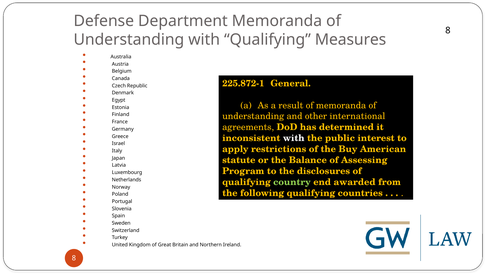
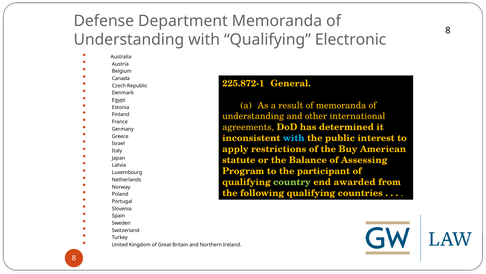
Measures: Measures -> Electronic
with at (294, 138) colour: white -> light blue
disclosures: disclosures -> participant
